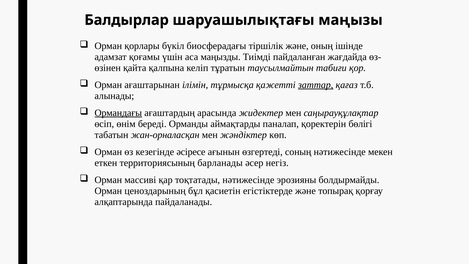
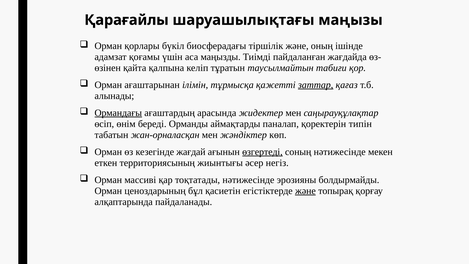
Балдырлар: Балдырлар -> Қарағайлы
бөлігі: бөлігі -> типін
əсіресе: əсіресе -> жағдай
өзгертеді underline: none -> present
барланады: барланады -> жиынтығы
жəне underline: none -> present
